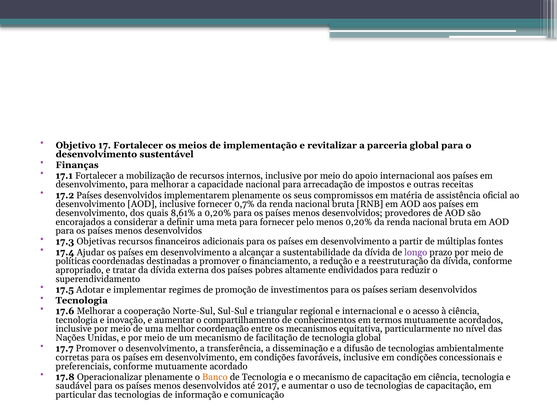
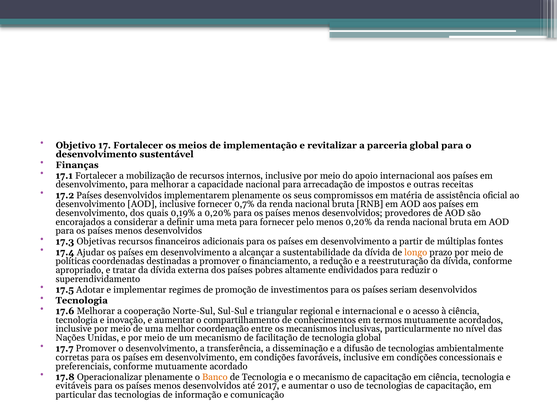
8,61%: 8,61% -> 0,19%
longo colour: purple -> orange
equitativa: equitativa -> inclusivas
saudável: saudável -> evitáveis
